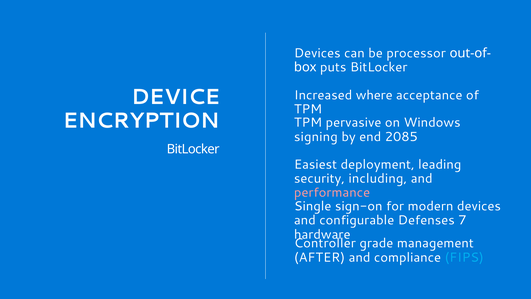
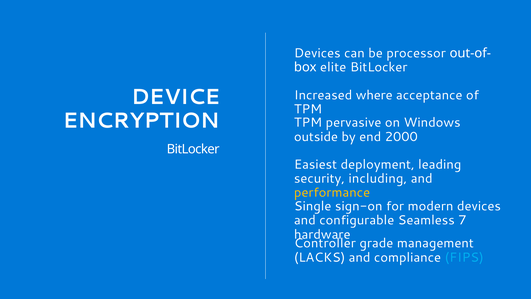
puts: puts -> elite
signing: signing -> outside
2085: 2085 -> 2000
performance colour: pink -> yellow
Defenses: Defenses -> Seamless
AFTER: AFTER -> LACKS
